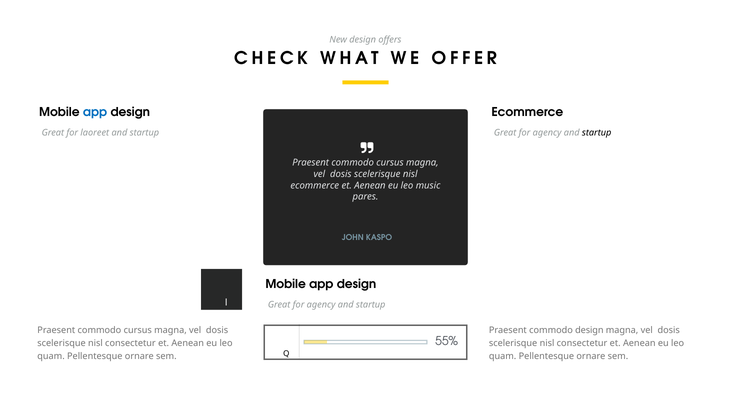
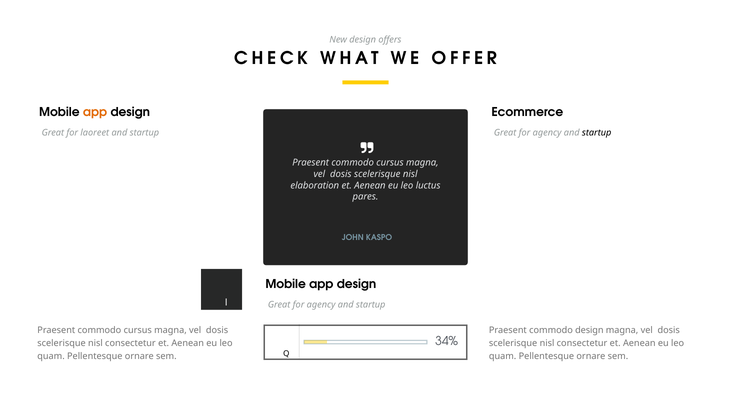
app at (95, 112) colour: blue -> orange
ecommerce at (315, 185): ecommerce -> elaboration
music: music -> luctus
55%: 55% -> 34%
